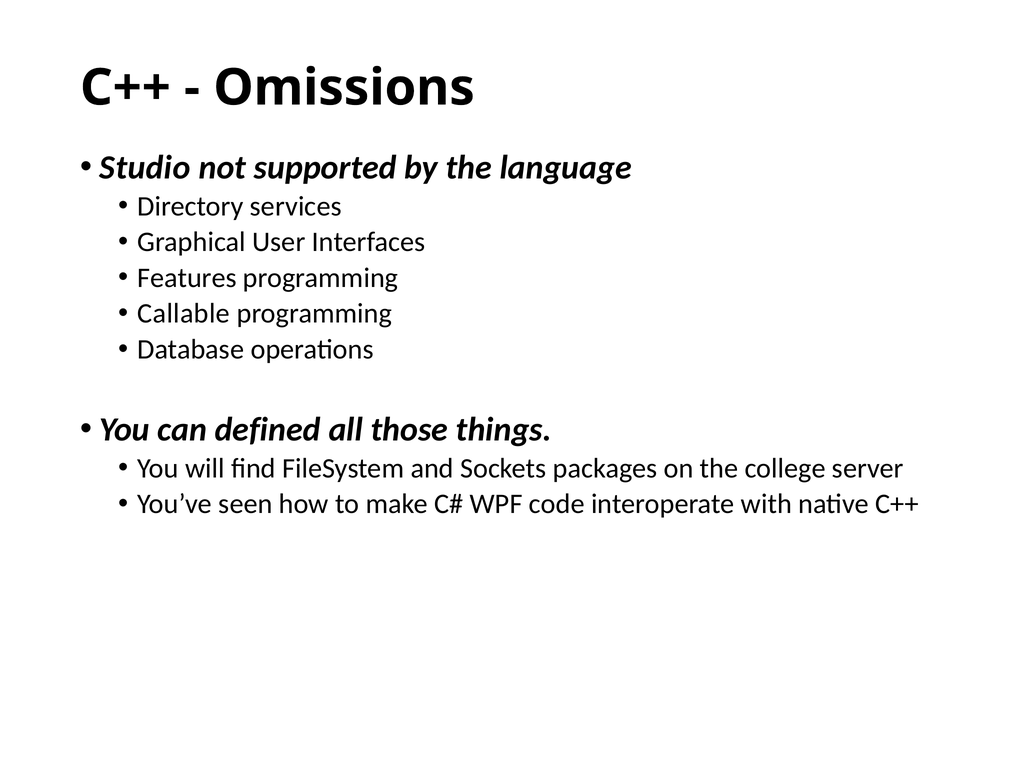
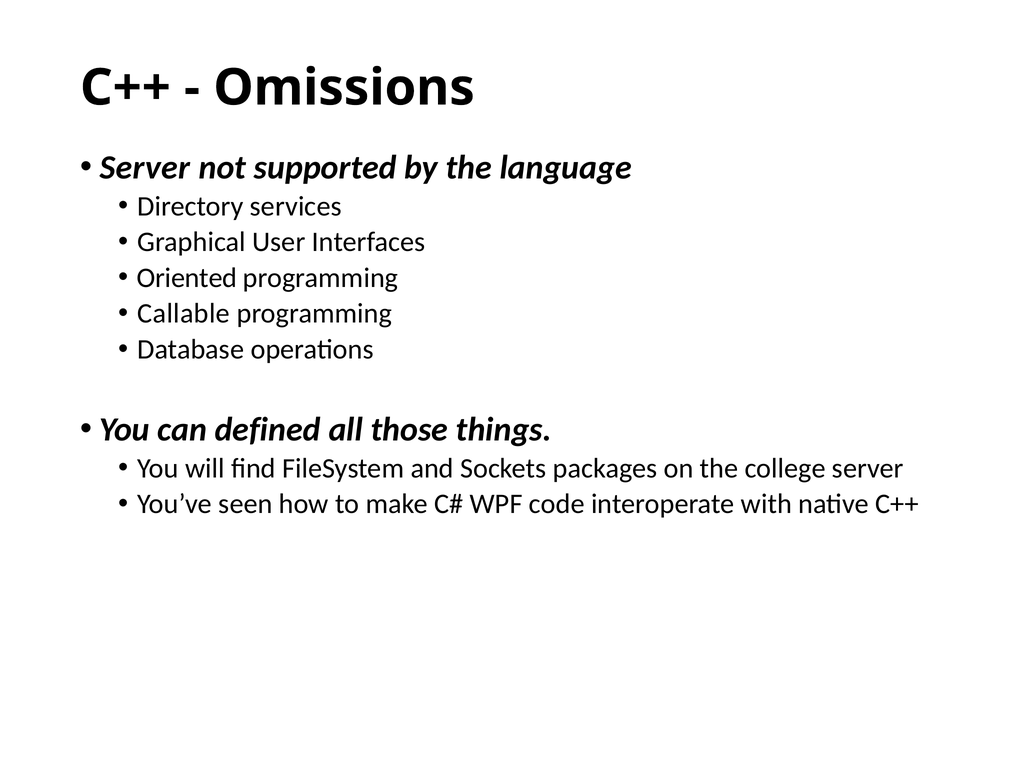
Studio at (145, 167): Studio -> Server
Features: Features -> Oriented
